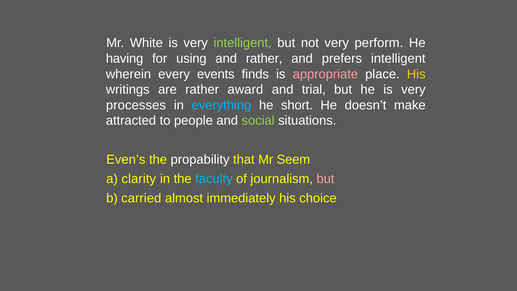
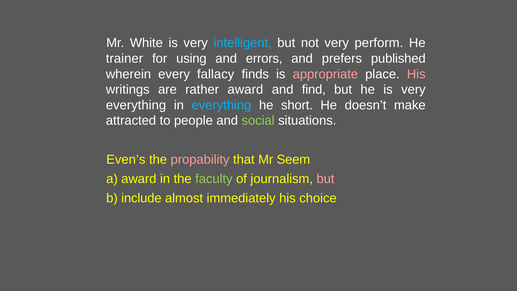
intelligent at (243, 43) colour: light green -> light blue
having: having -> trainer
and rather: rather -> errors
prefers intelligent: intelligent -> published
events: events -> fallacy
His at (416, 74) colour: yellow -> pink
trial: trial -> find
processes at (136, 105): processes -> everything
propability colour: white -> pink
clarity at (139, 179): clarity -> award
faculty colour: light blue -> light green
carried: carried -> include
